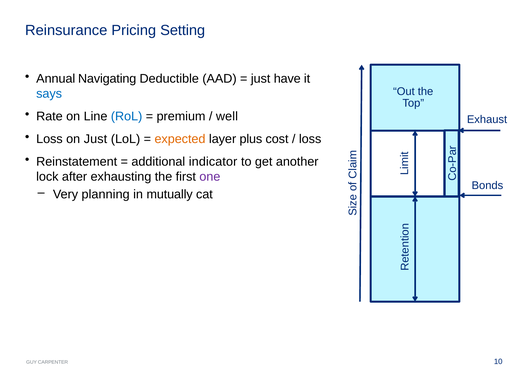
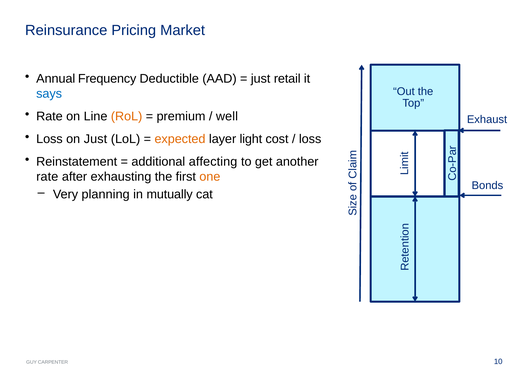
Setting: Setting -> Market
Navigating: Navigating -> Frequency
have: have -> retail
RoL colour: blue -> orange
plus: plus -> light
indicator: indicator -> affecting
lock at (47, 177): lock -> rate
one colour: purple -> orange
